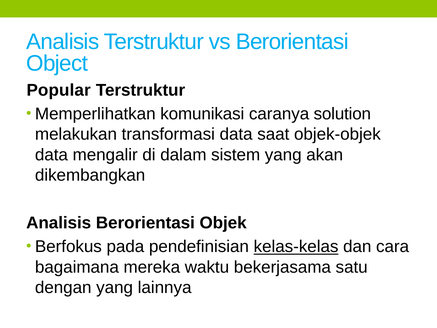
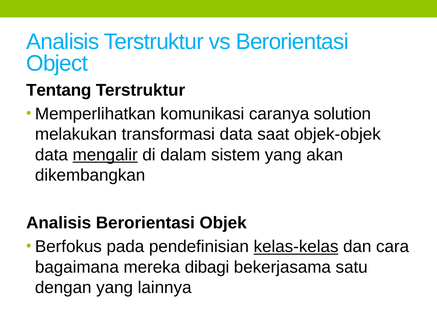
Popular: Popular -> Tentang
mengalir underline: none -> present
waktu: waktu -> dibagi
